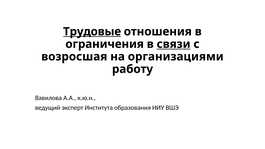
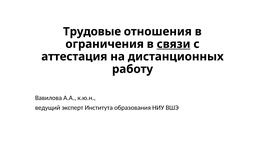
Трудовые underline: present -> none
возросшая: возросшая -> аттестация
организациями: организациями -> дистанционных
